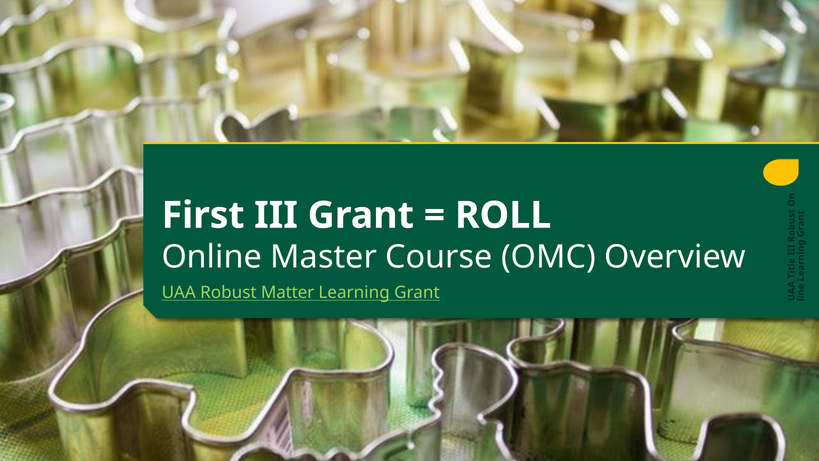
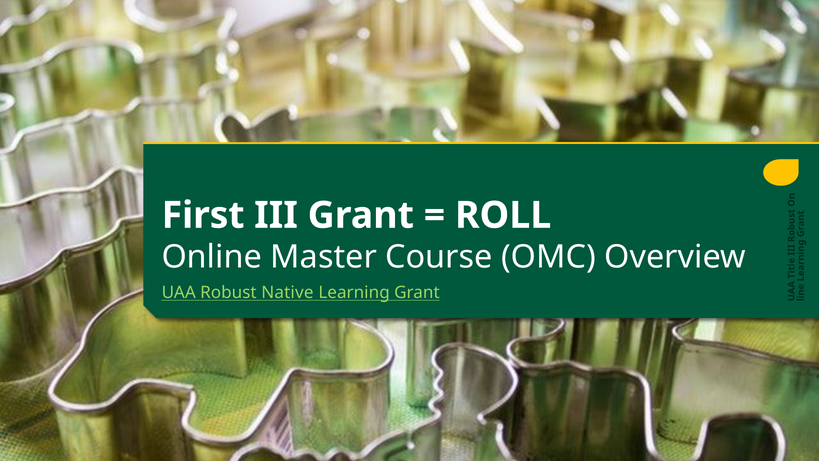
Matter: Matter -> Native
